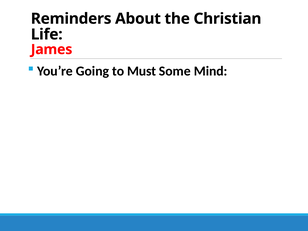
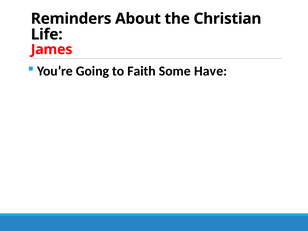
Must: Must -> Faith
Mind: Mind -> Have
